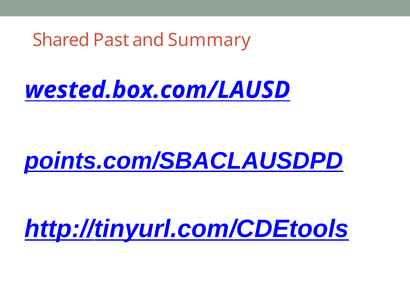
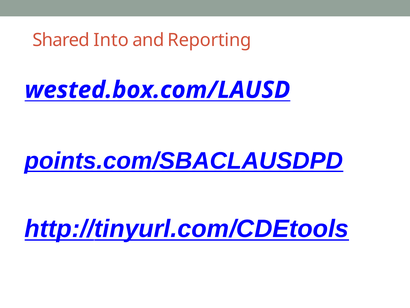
Past: Past -> Into
Summary: Summary -> Reporting
